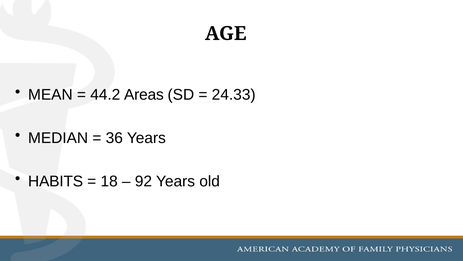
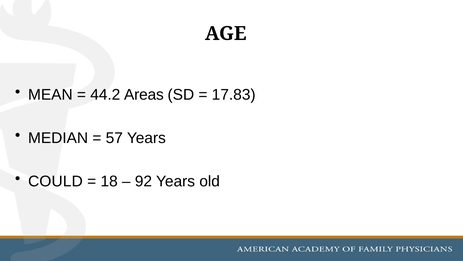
24.33: 24.33 -> 17.83
36: 36 -> 57
HABITS: HABITS -> COULD
